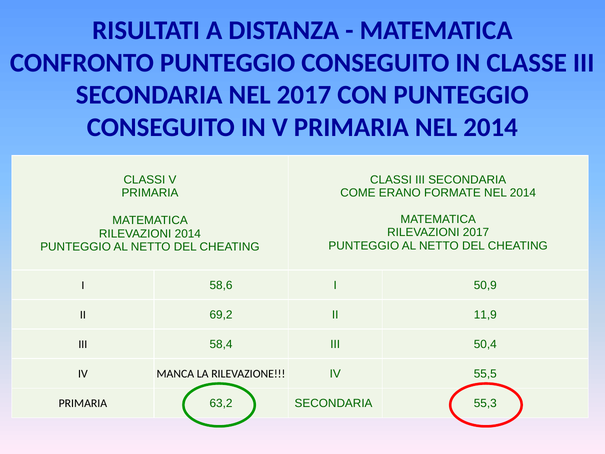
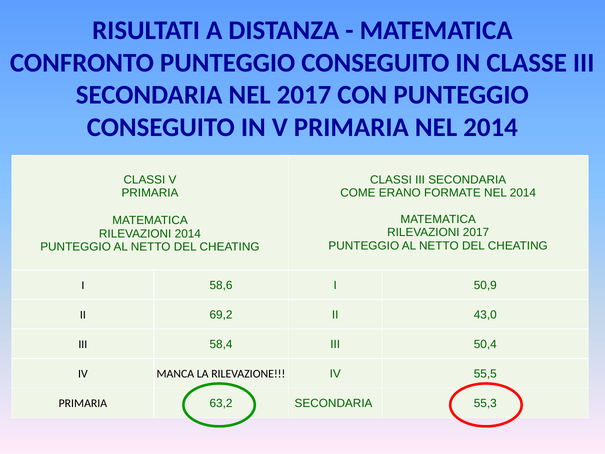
11,9: 11,9 -> 43,0
